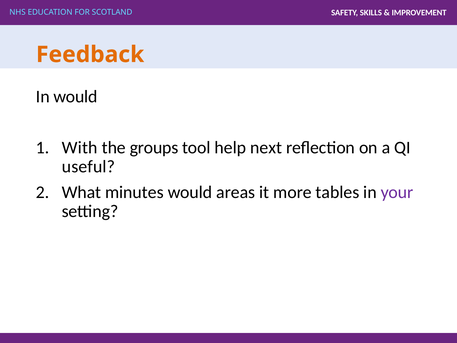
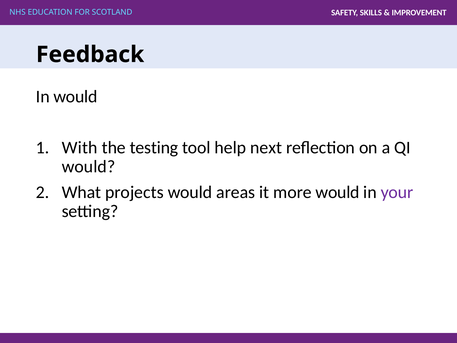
Feedback colour: orange -> black
groups: groups -> testing
useful at (88, 167): useful -> would
minutes: minutes -> projects
more tables: tables -> would
